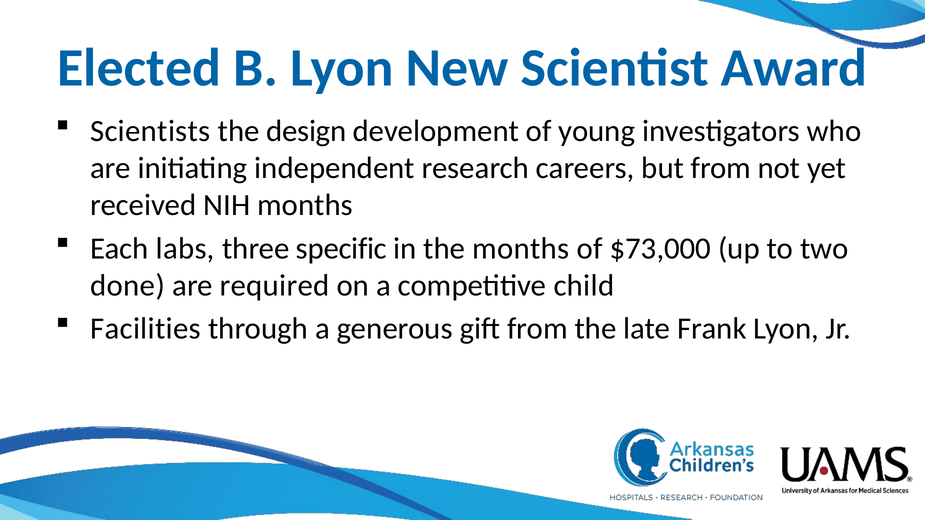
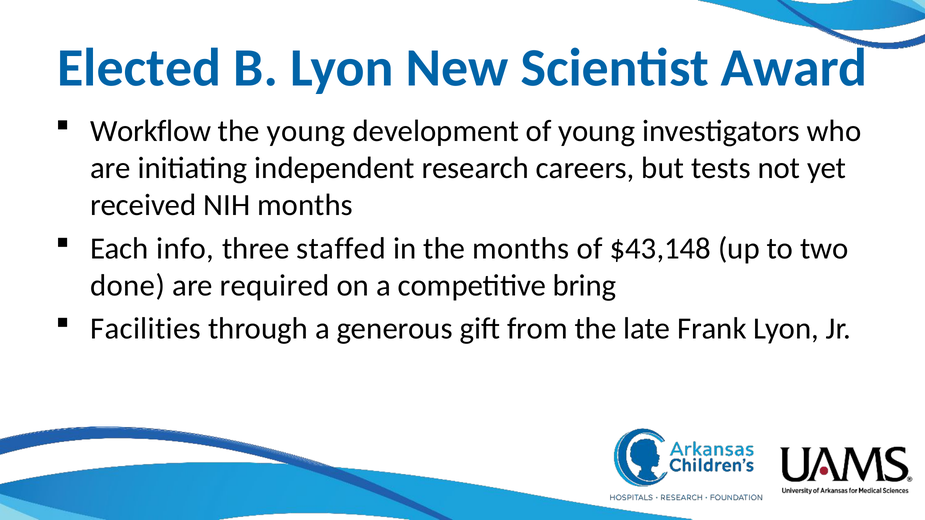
Scientists: Scientists -> Workflow
the design: design -> young
but from: from -> tests
labs: labs -> info
specific: specific -> staffed
$73,000: $73,000 -> $43,148
child: child -> bring
